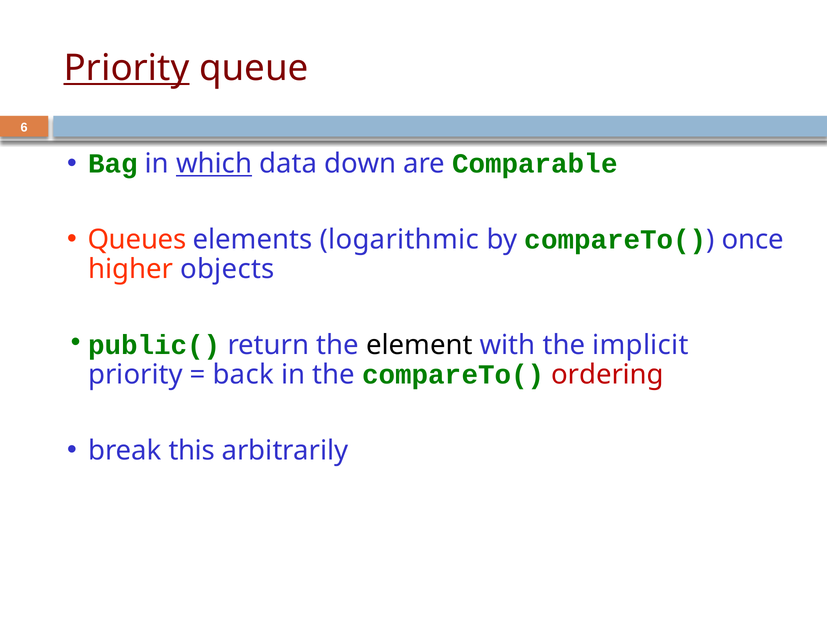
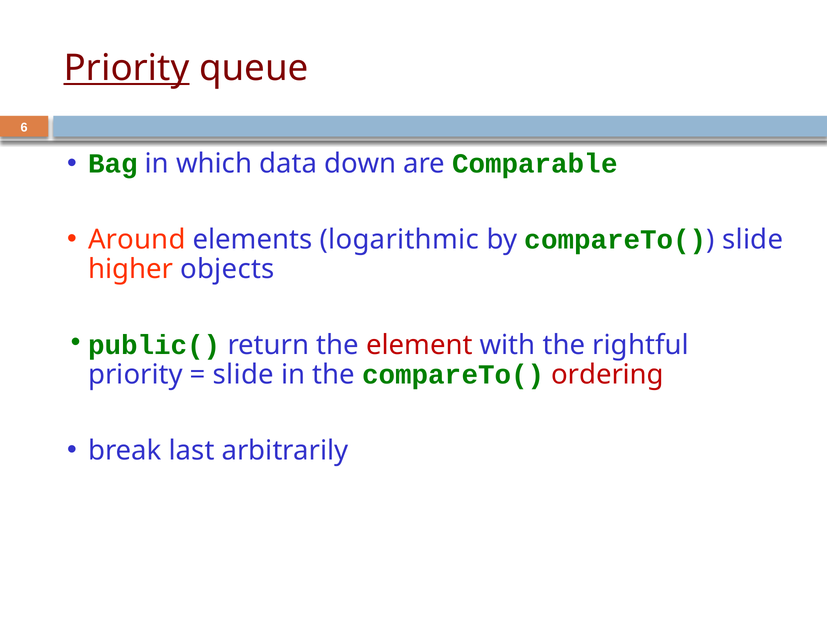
which underline: present -> none
Queues: Queues -> Around
once at (753, 239): once -> slide
element colour: black -> red
implicit: implicit -> rightful
back at (243, 374): back -> slide
this: this -> last
